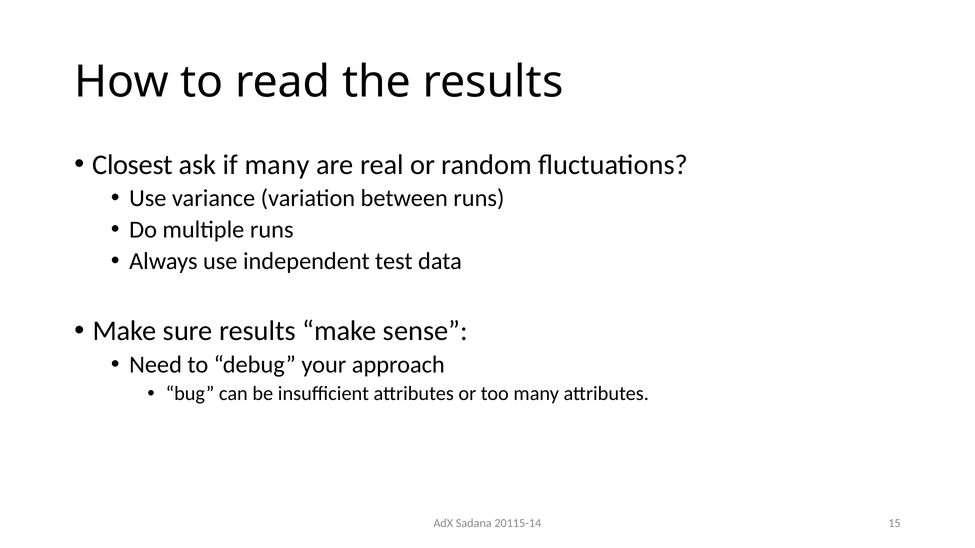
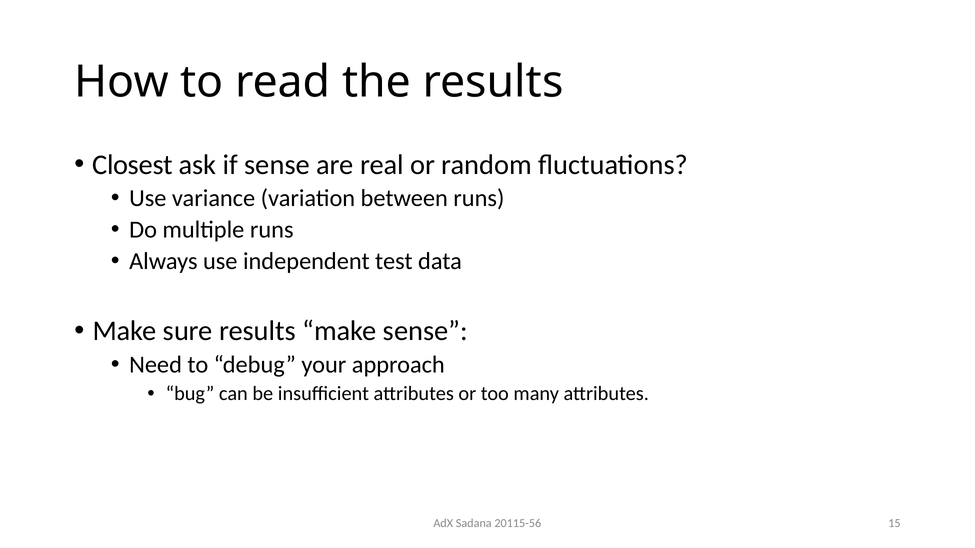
if many: many -> sense
20115-14: 20115-14 -> 20115-56
